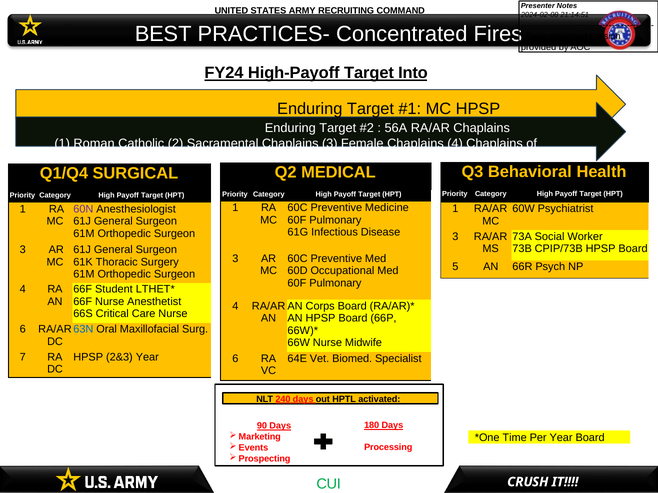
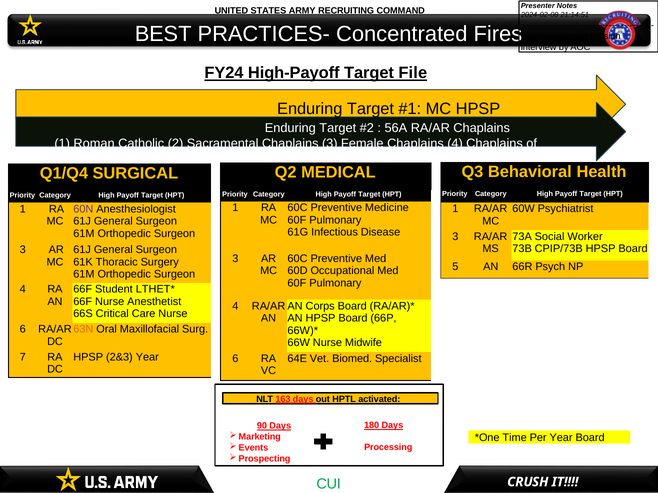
provided: provided -> interview
Into: Into -> File
63N colour: blue -> orange
240: 240 -> 163
